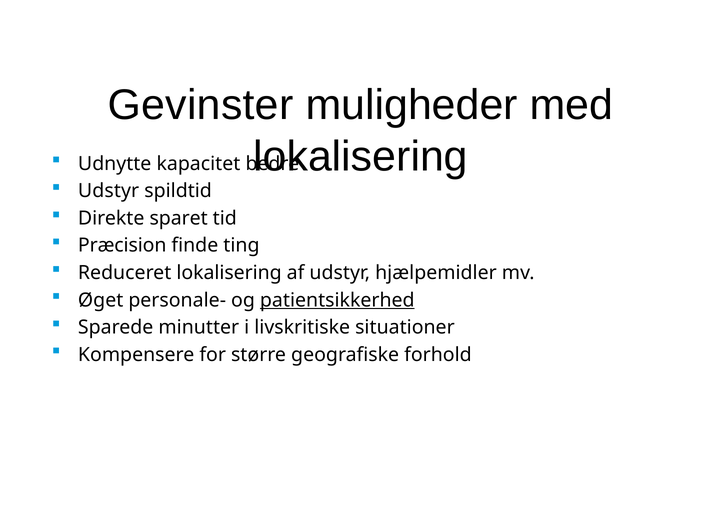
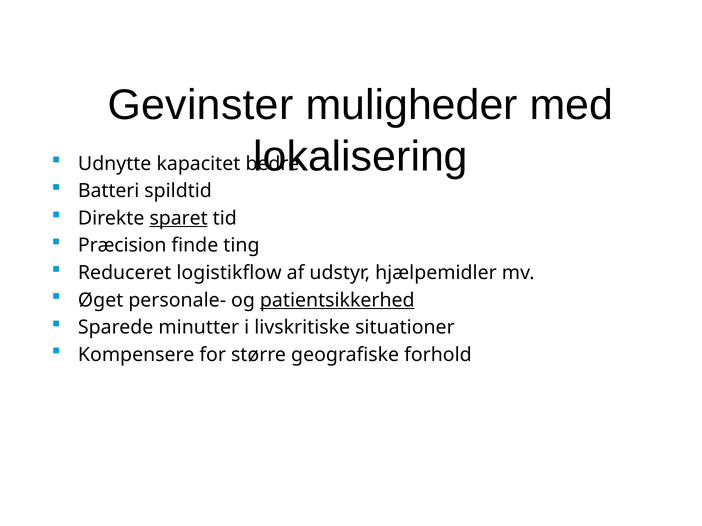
Udstyr at (109, 191): Udstyr -> Batteri
sparet underline: none -> present
Reduceret lokalisering: lokalisering -> logistikflow
